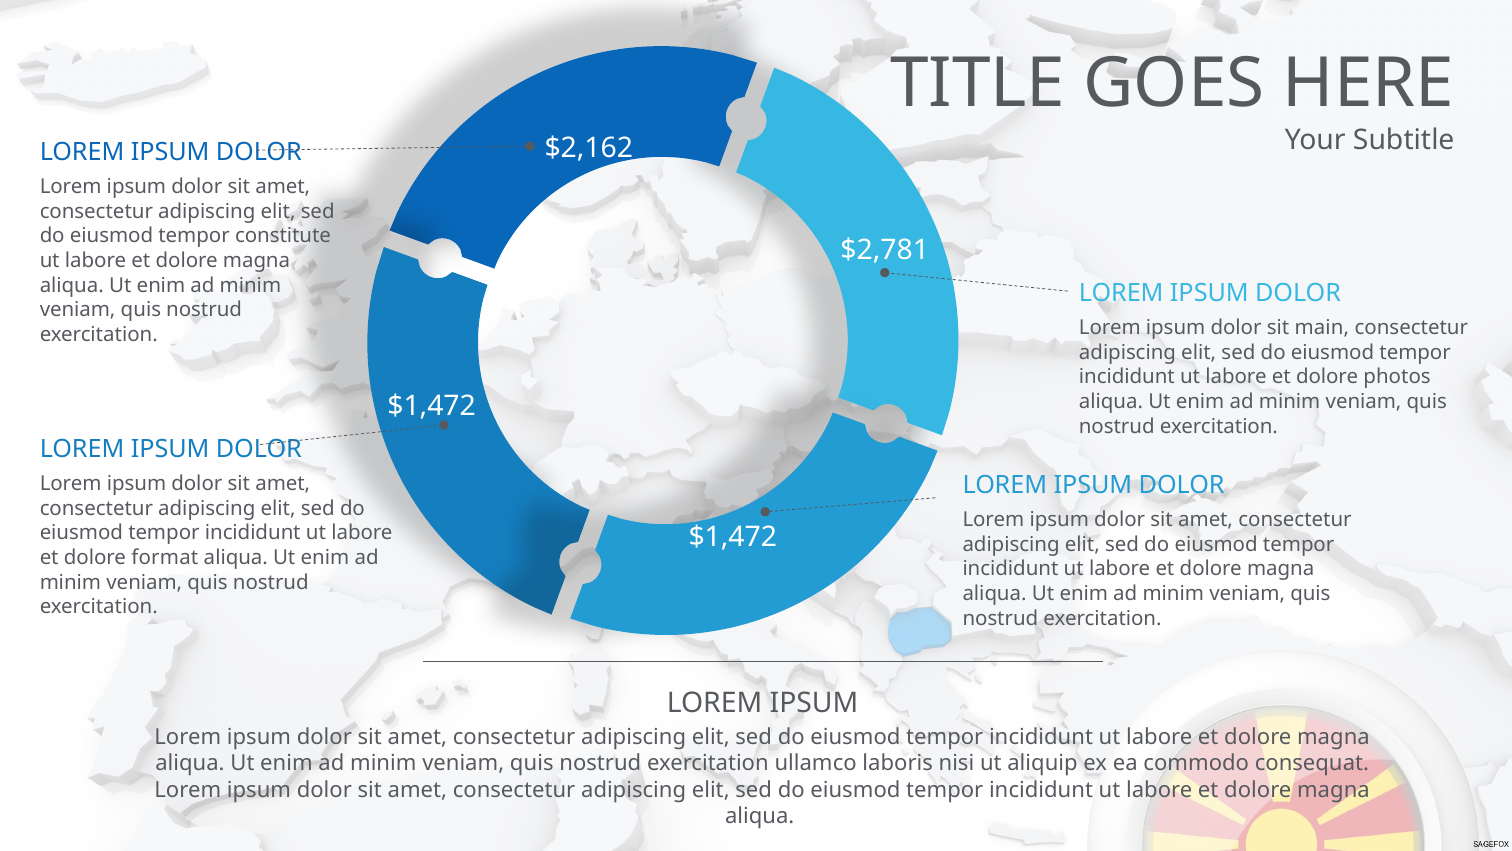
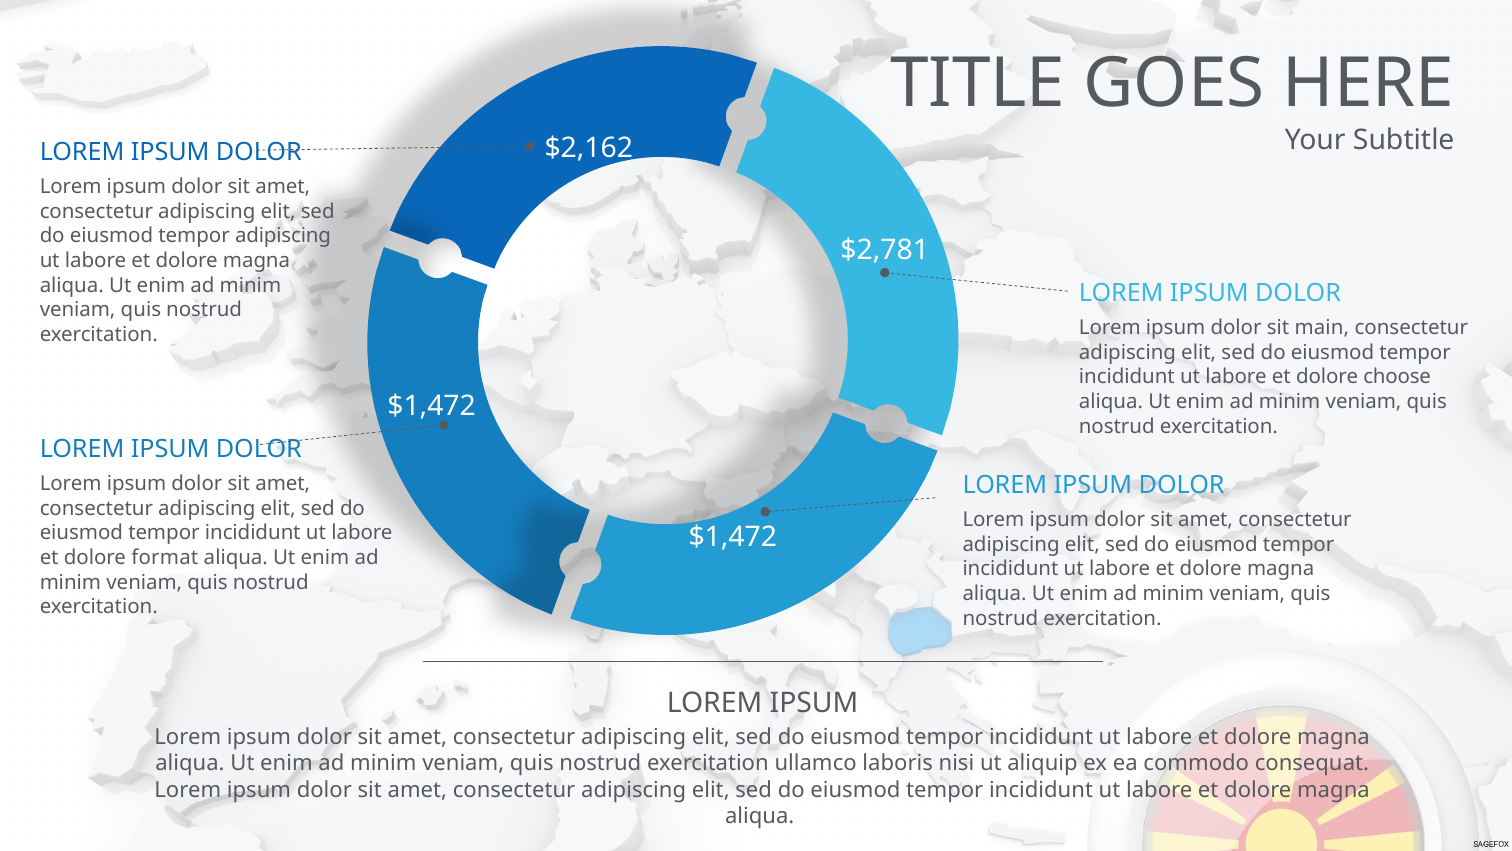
tempor constitute: constitute -> adipiscing
photos: photos -> choose
